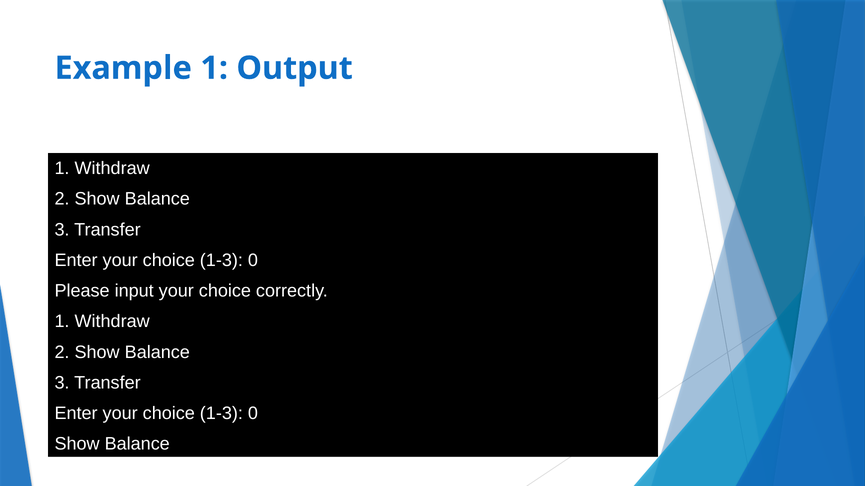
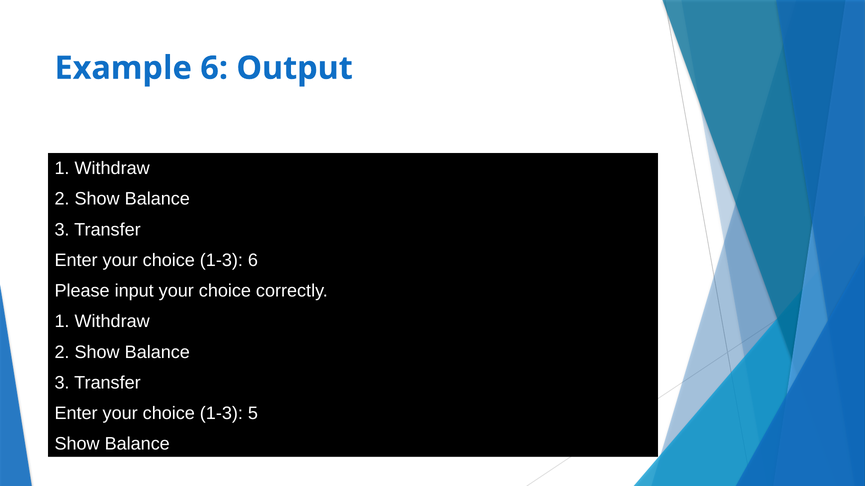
Example 1: 1 -> 6
0 at (253, 261): 0 -> 6
0 at (253, 414): 0 -> 5
